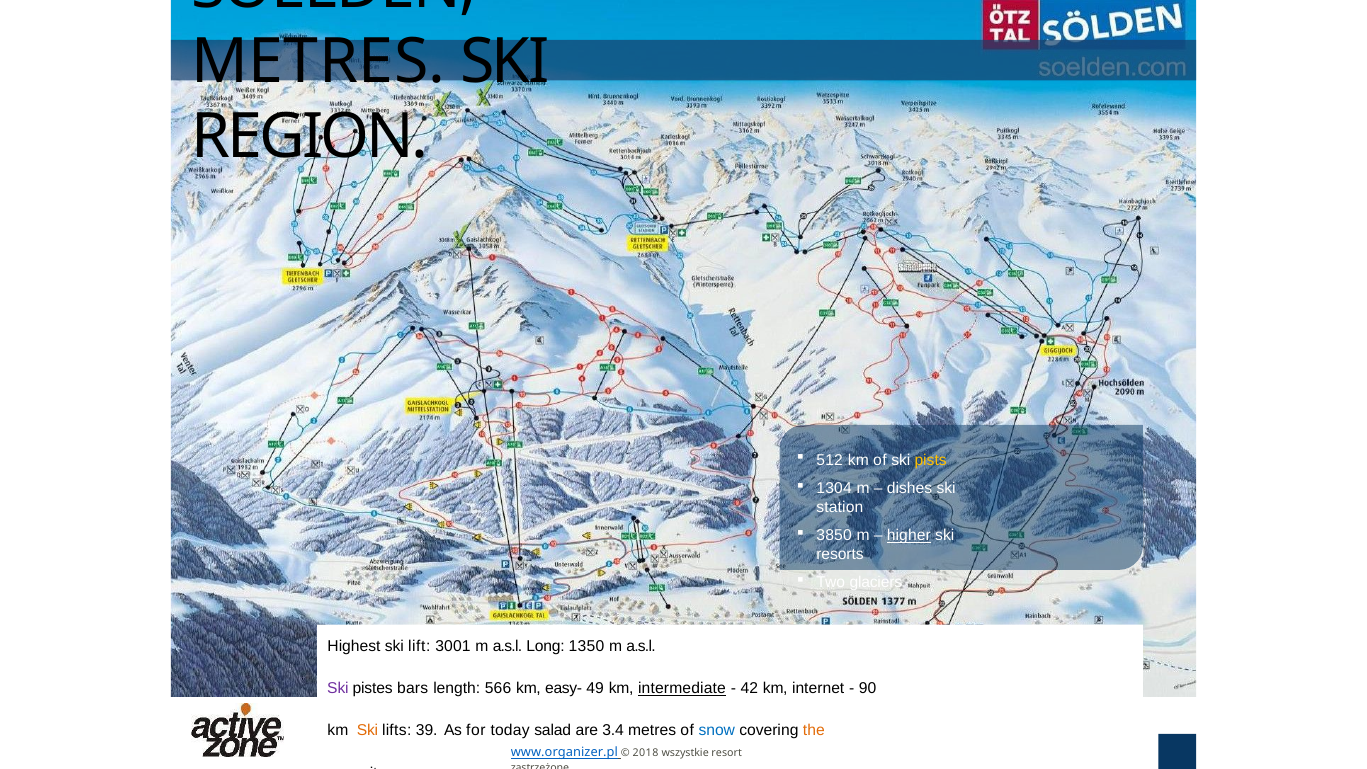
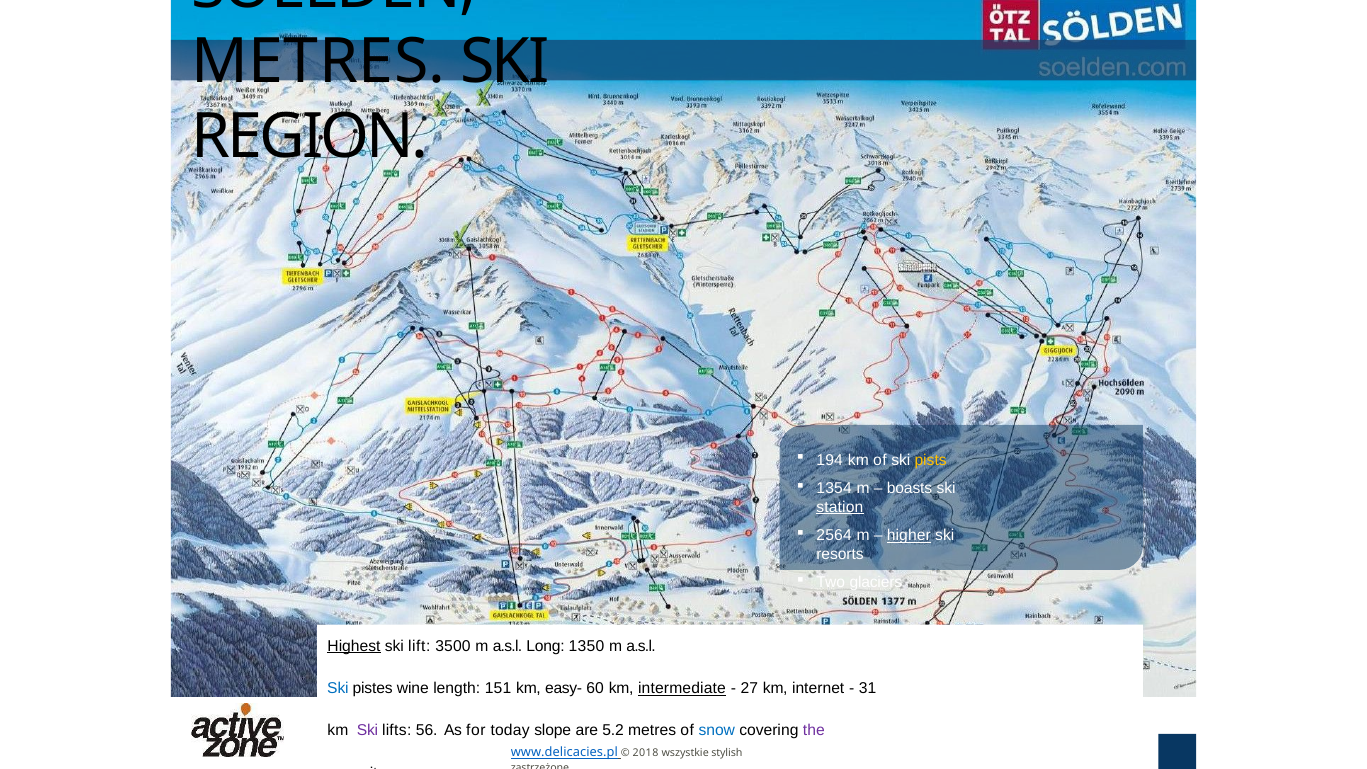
512: 512 -> 194
1304: 1304 -> 1354
dishes: dishes -> boasts
station underline: none -> present
3850: 3850 -> 2564
Highest underline: none -> present
3001: 3001 -> 3500
Ski at (338, 688) colour: purple -> blue
bars: bars -> wine
566: 566 -> 151
49: 49 -> 60
42: 42 -> 27
90: 90 -> 31
Ski at (367, 731) colour: orange -> purple
39: 39 -> 56
salad: salad -> slope
3.4: 3.4 -> 5.2
the colour: orange -> purple
www.organizer.pl: www.organizer.pl -> www.delicacies.pl
resort: resort -> stylish
